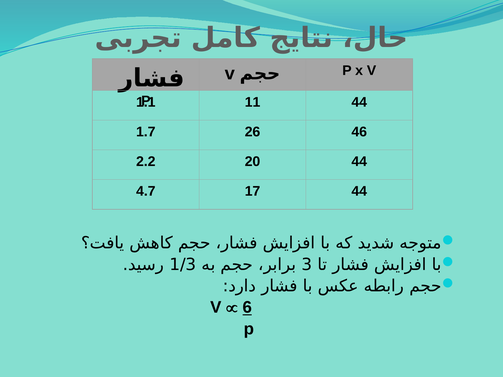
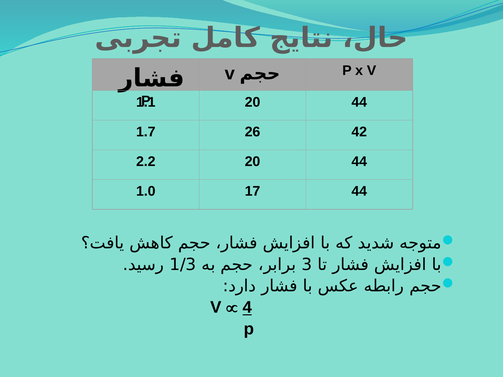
11 at (253, 102): 11 -> 20
46: 46 -> 42
4.7: 4.7 -> 1.0
6: 6 -> 4
